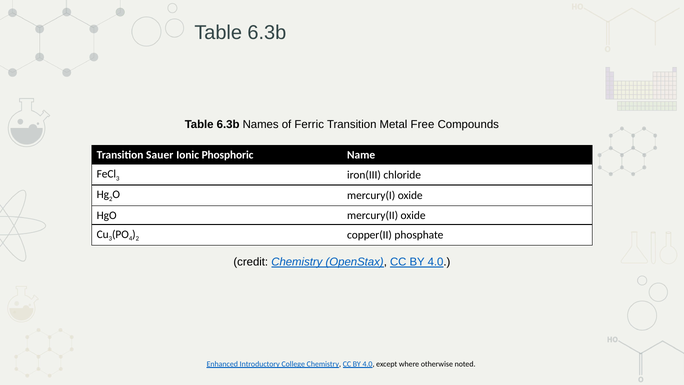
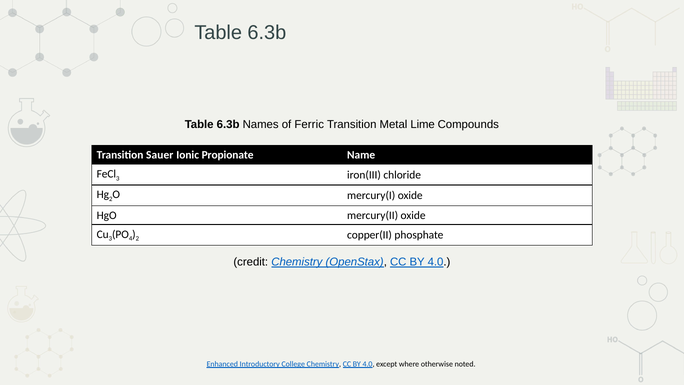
Free: Free -> Lime
Phosphoric: Phosphoric -> Propionate
